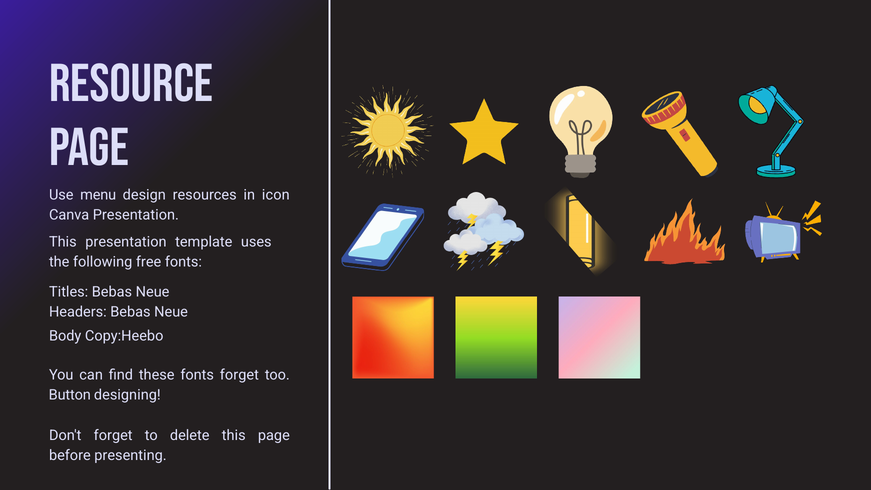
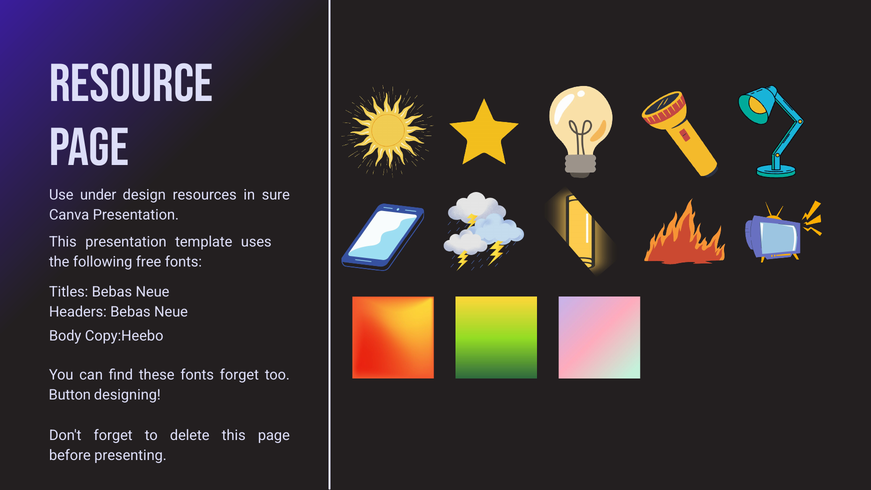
menu: menu -> under
icon: icon -> sure
